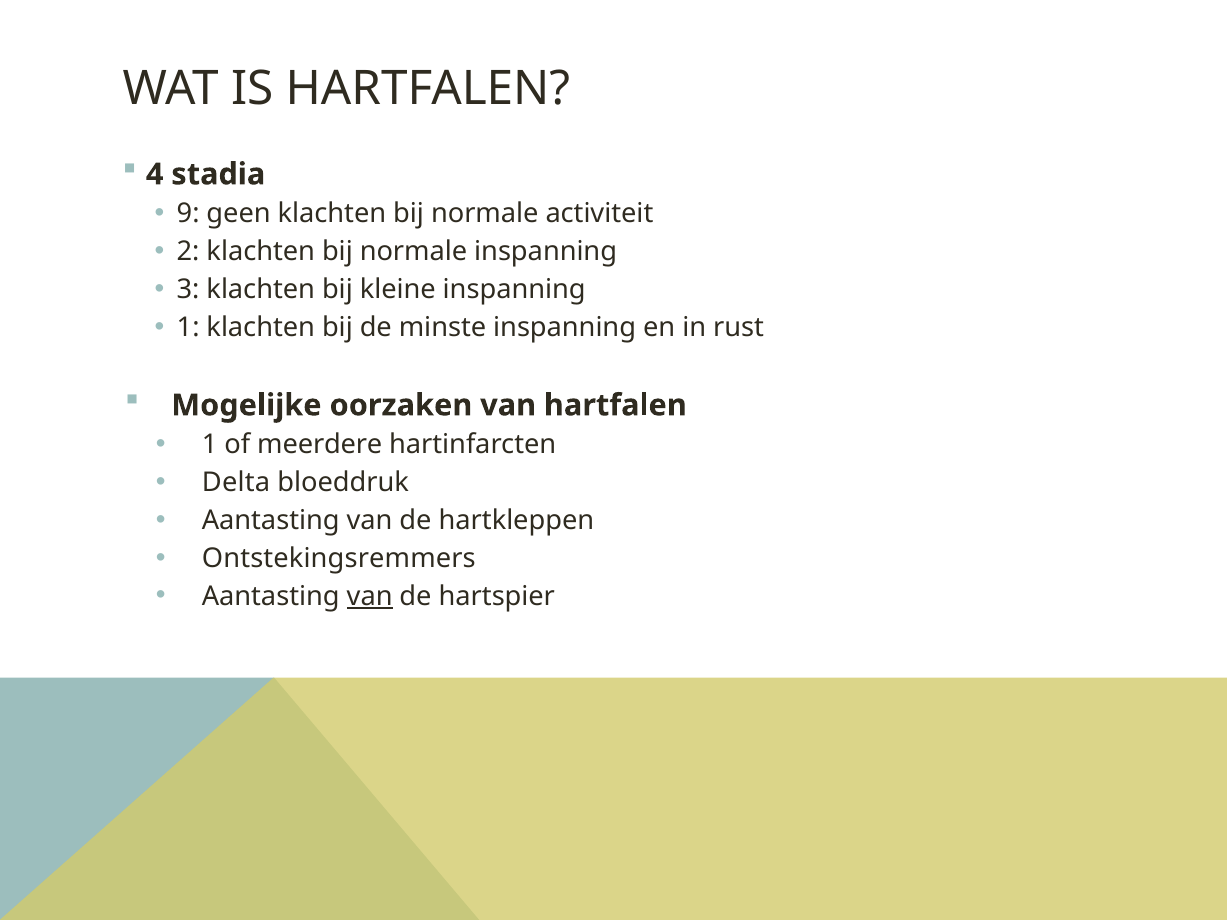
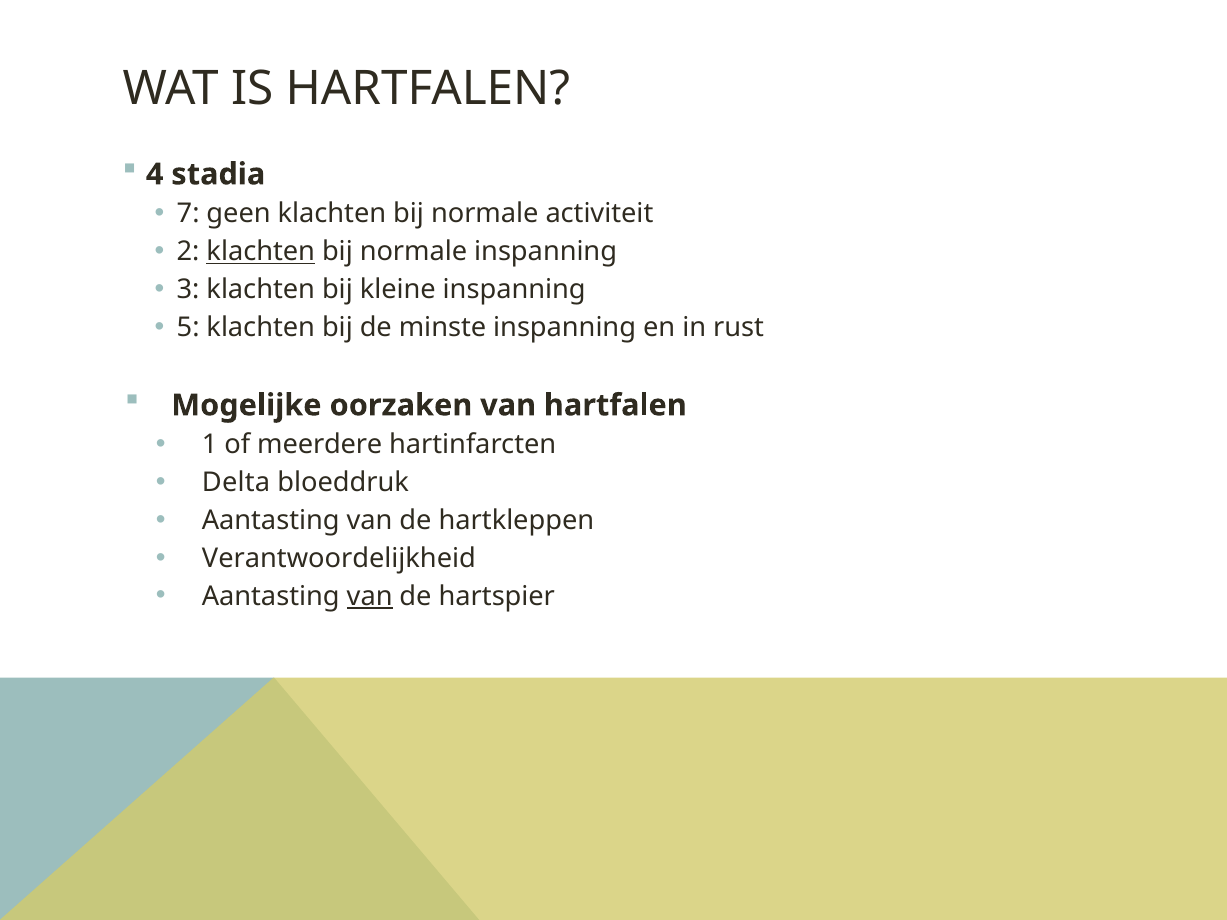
9: 9 -> 7
klachten at (261, 252) underline: none -> present
1 at (188, 327): 1 -> 5
Ontstekingsremmers: Ontstekingsremmers -> Verantwoordelijkheid
